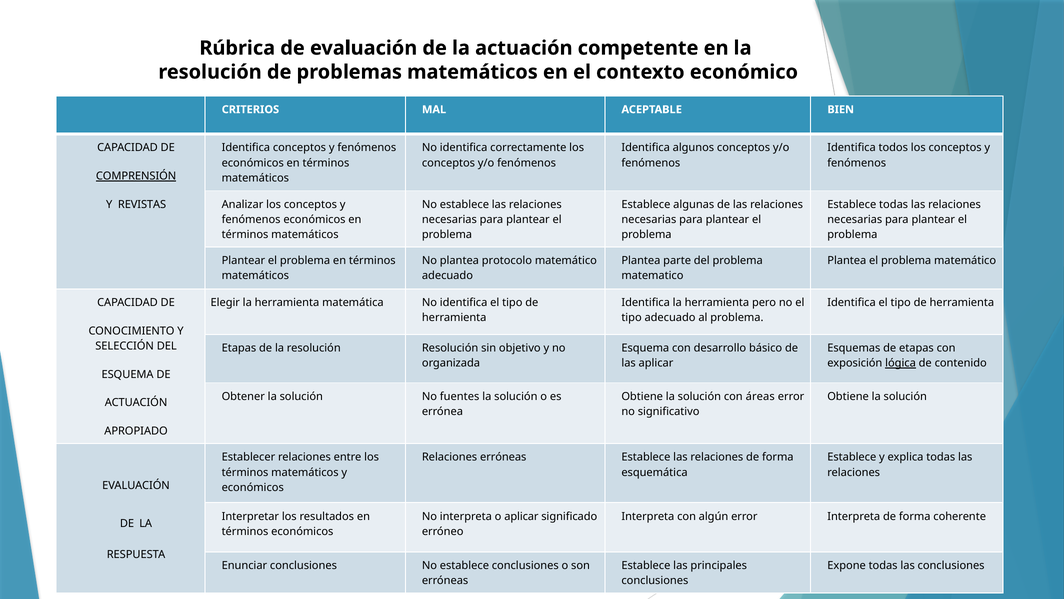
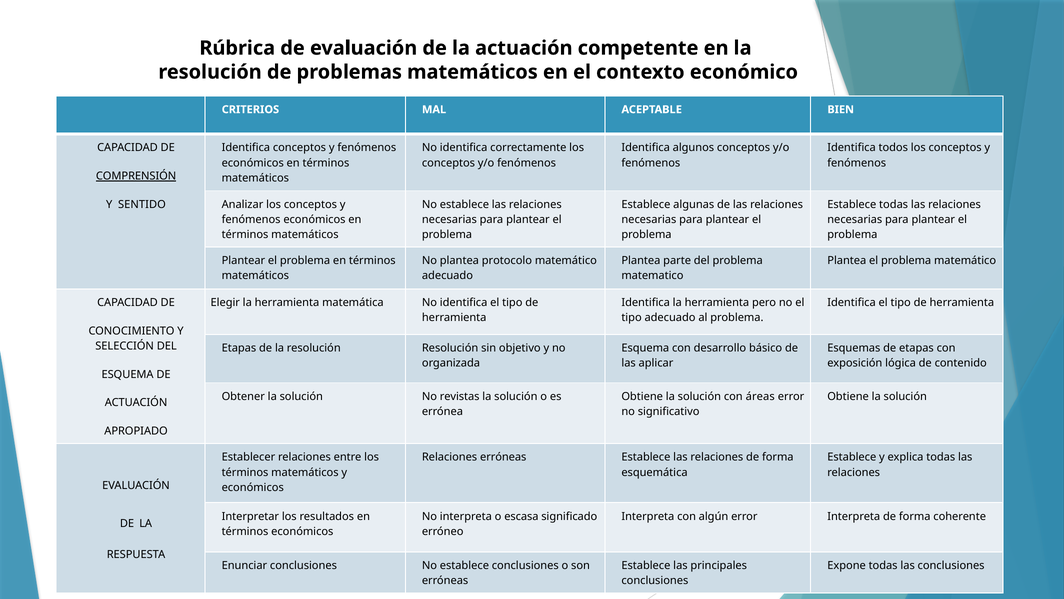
REVISTAS: REVISTAS -> SENTIDO
lógica underline: present -> none
fuentes: fuentes -> revistas
o aplicar: aplicar -> escasa
